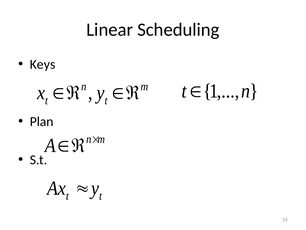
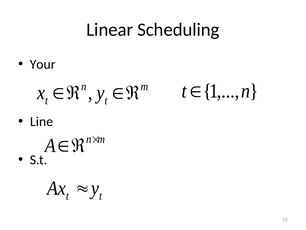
Keys: Keys -> Your
Plan: Plan -> Line
